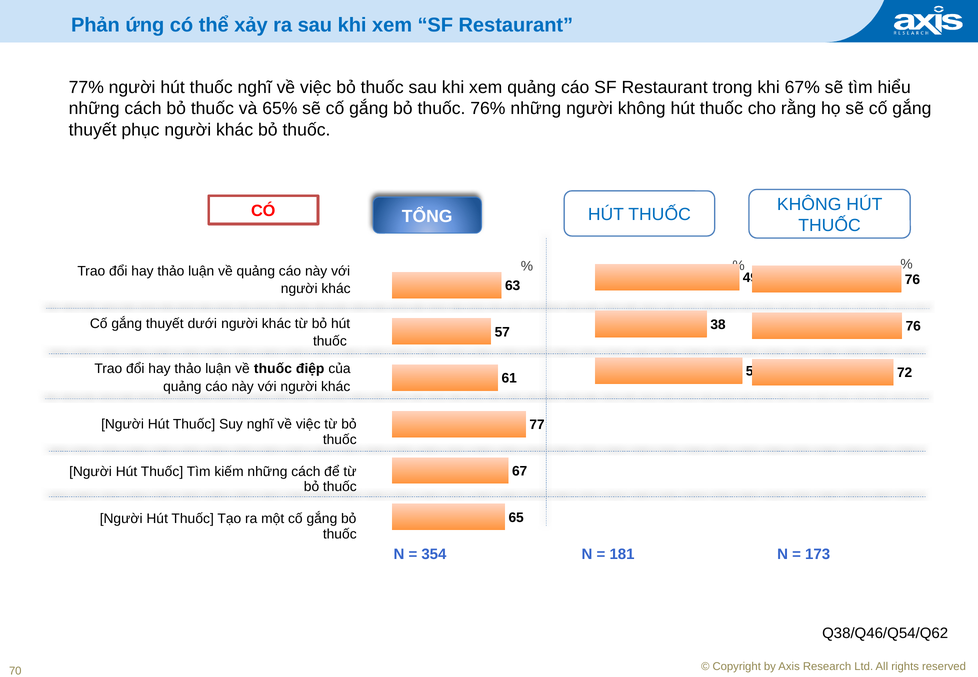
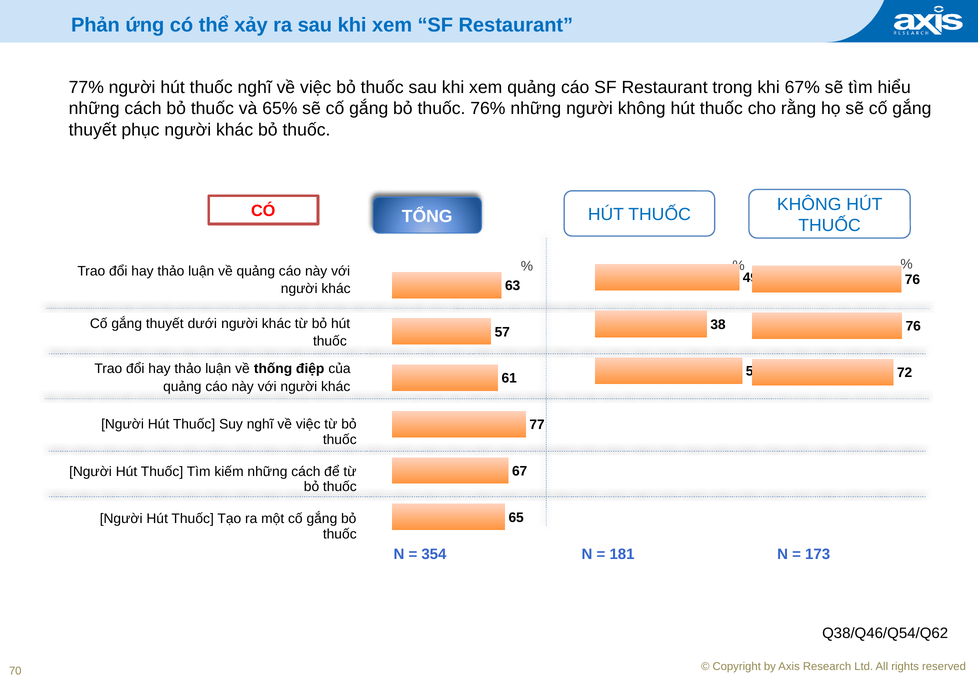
về thuốc: thuốc -> thống
